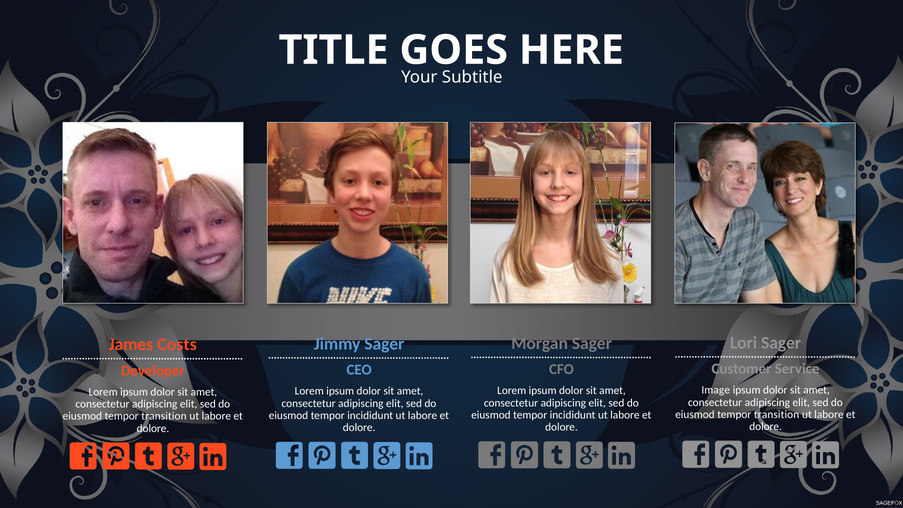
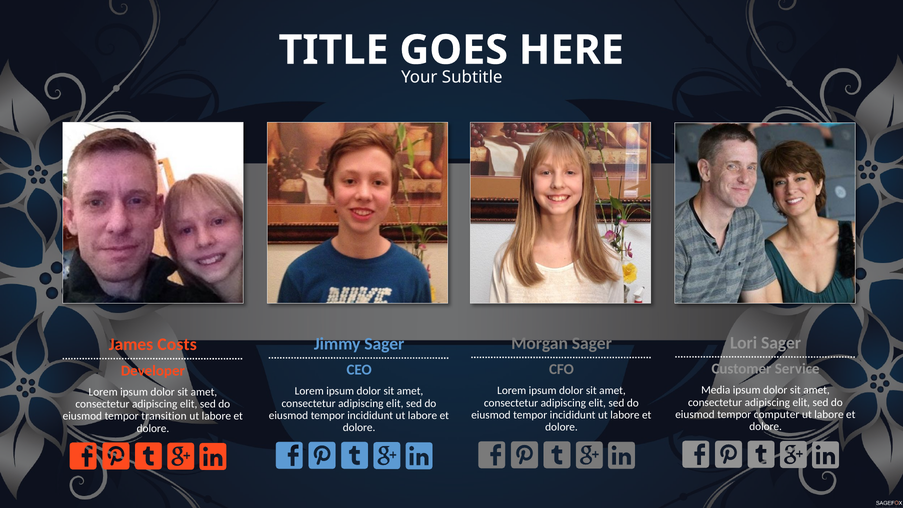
Image: Image -> Media
transition at (777, 414): transition -> computer
